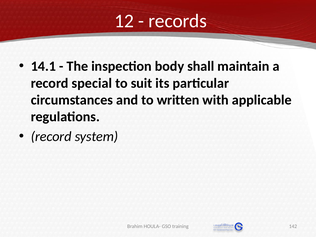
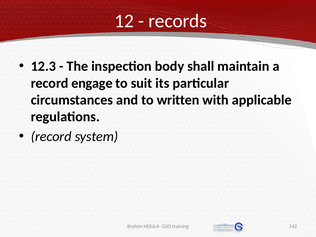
14.1: 14.1 -> 12.3
special: special -> engage
